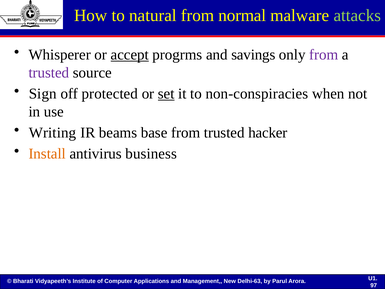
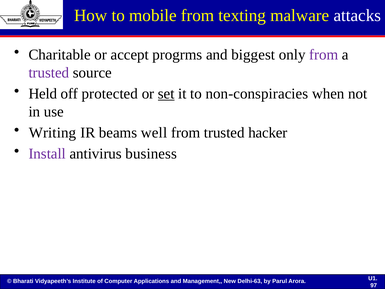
natural: natural -> mobile
normal: normal -> texting
attacks colour: light green -> white
Whisperer: Whisperer -> Charitable
accept underline: present -> none
savings: savings -> biggest
Sign: Sign -> Held
base: base -> well
Install colour: orange -> purple
